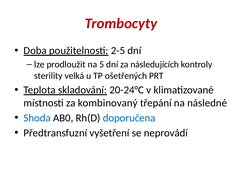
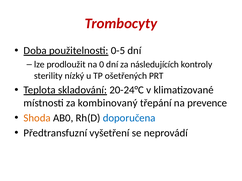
2-5: 2-5 -> 0-5
5: 5 -> 0
velká: velká -> nízký
následné: následné -> prevence
Shoda colour: blue -> orange
